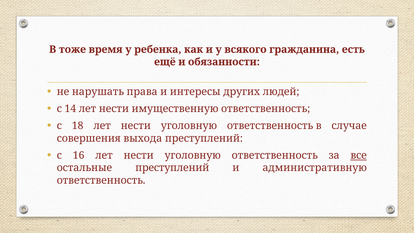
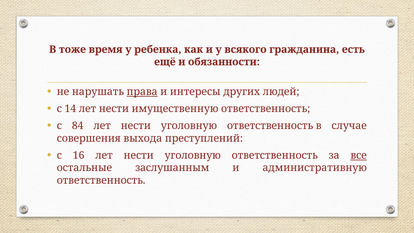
права underline: none -> present
18: 18 -> 84
остальные преступлений: преступлений -> заслушанным
